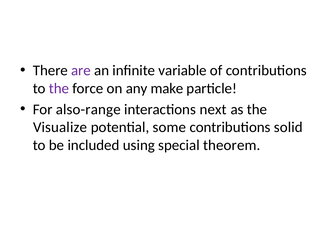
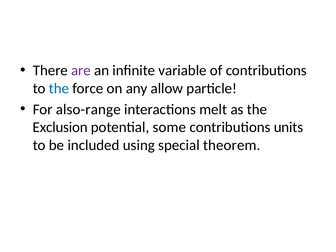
the at (59, 88) colour: purple -> blue
make: make -> allow
next: next -> melt
Visualize: Visualize -> Exclusion
solid: solid -> units
